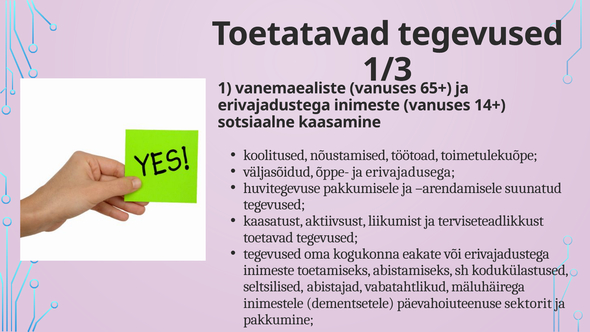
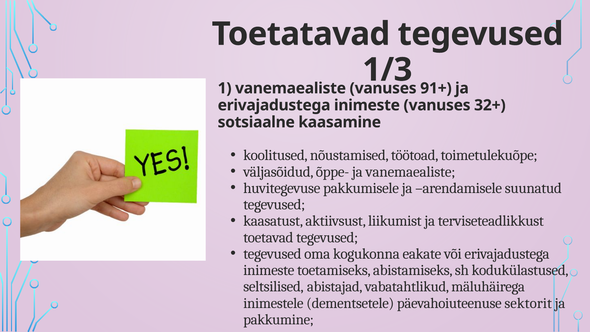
65+: 65+ -> 91+
14+: 14+ -> 32+
ja erivajadusega: erivajadusega -> vanemaealiste
